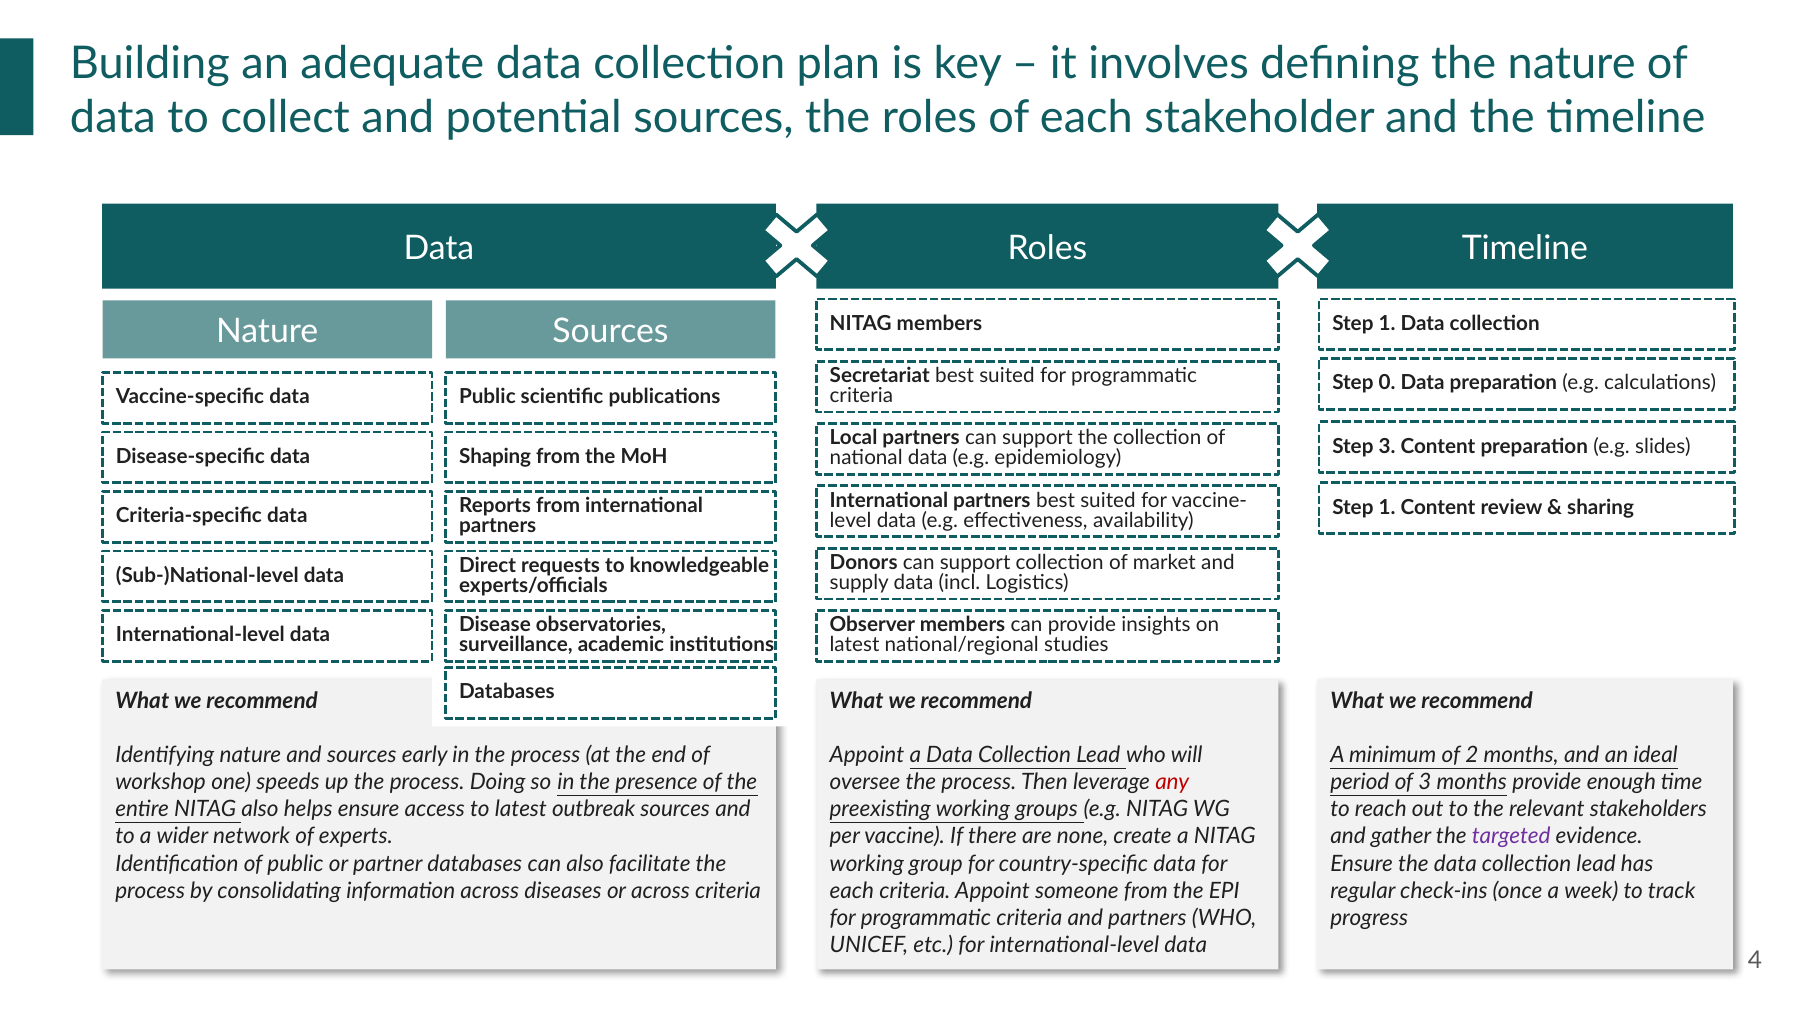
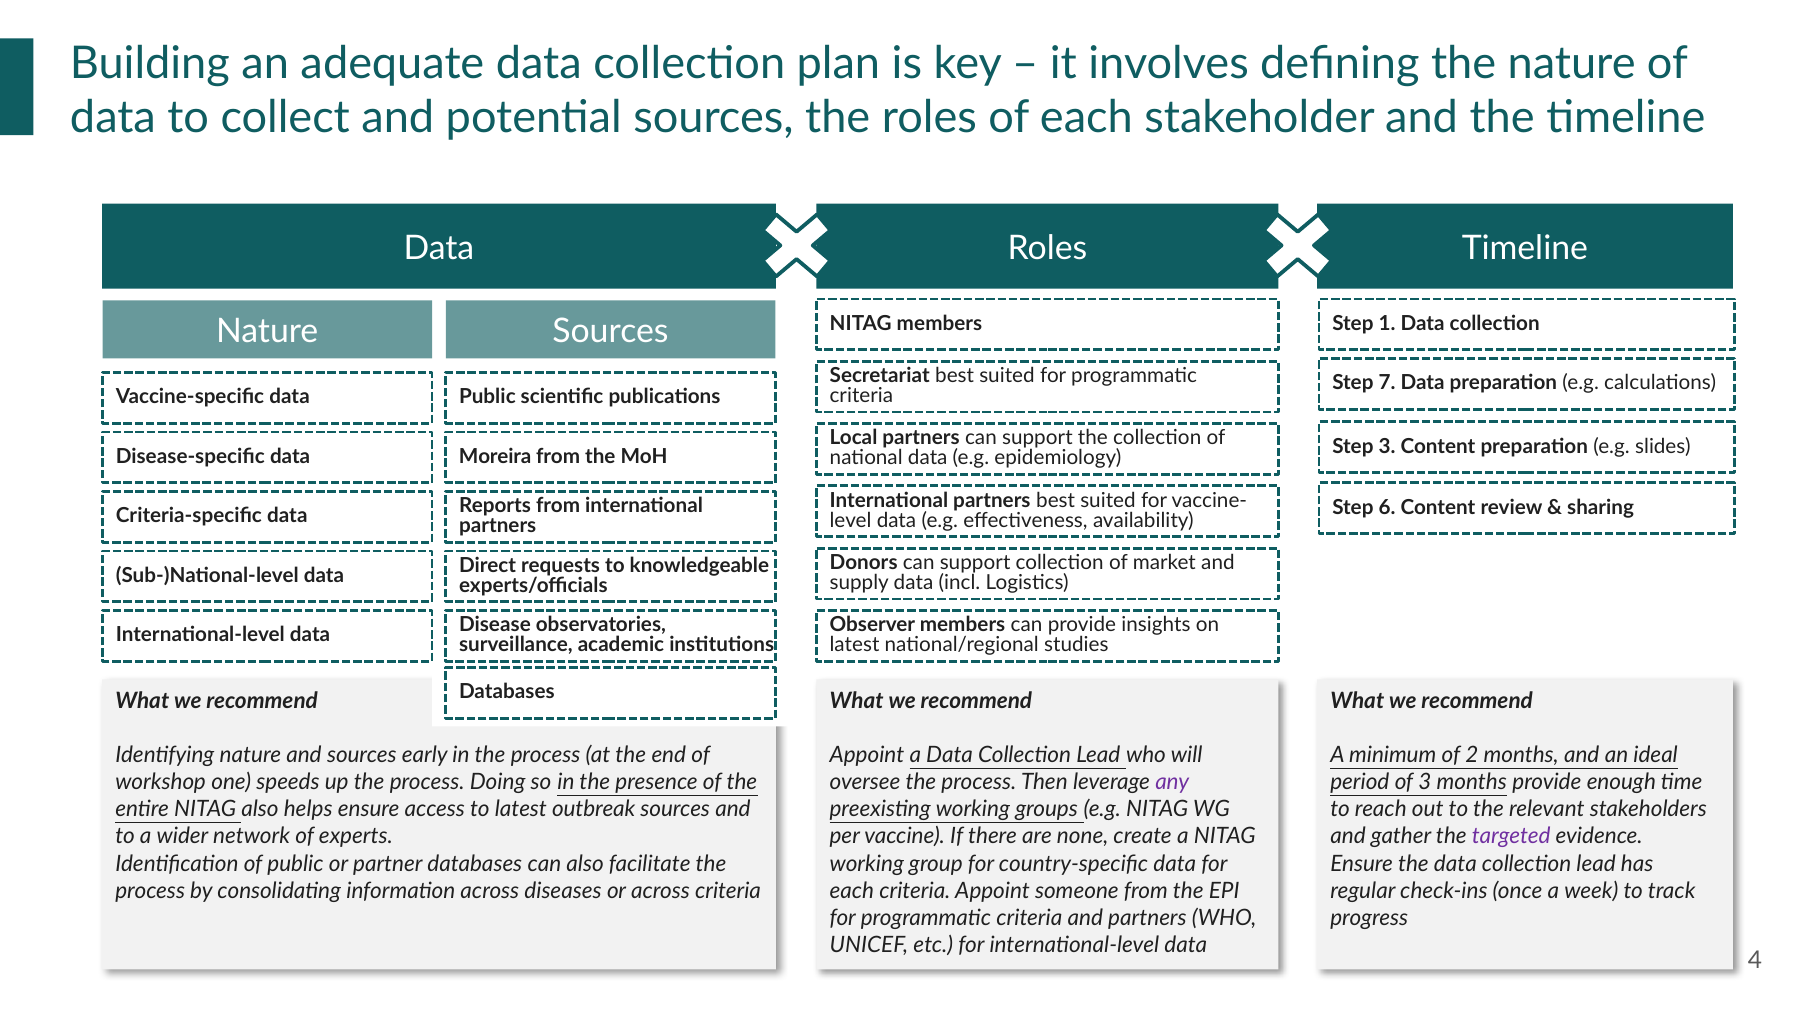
0: 0 -> 7
Shaping: Shaping -> Moreira
1 at (1387, 507): 1 -> 6
any colour: red -> purple
